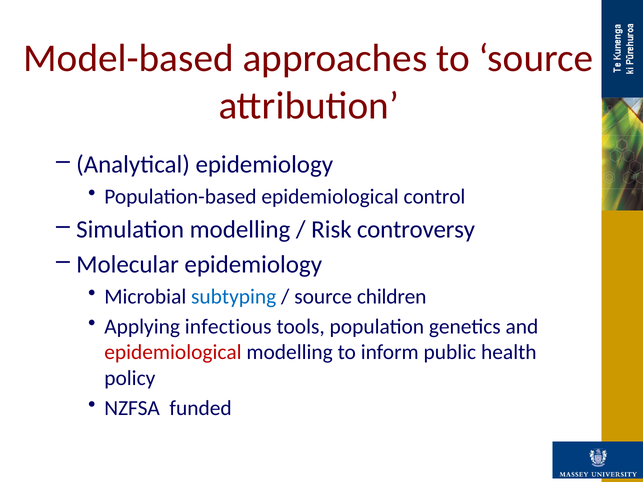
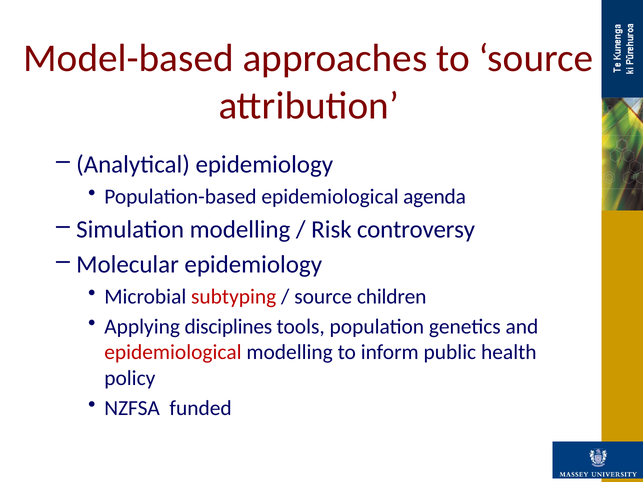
control: control -> agenda
subtyping colour: blue -> red
infectious: infectious -> disciplines
